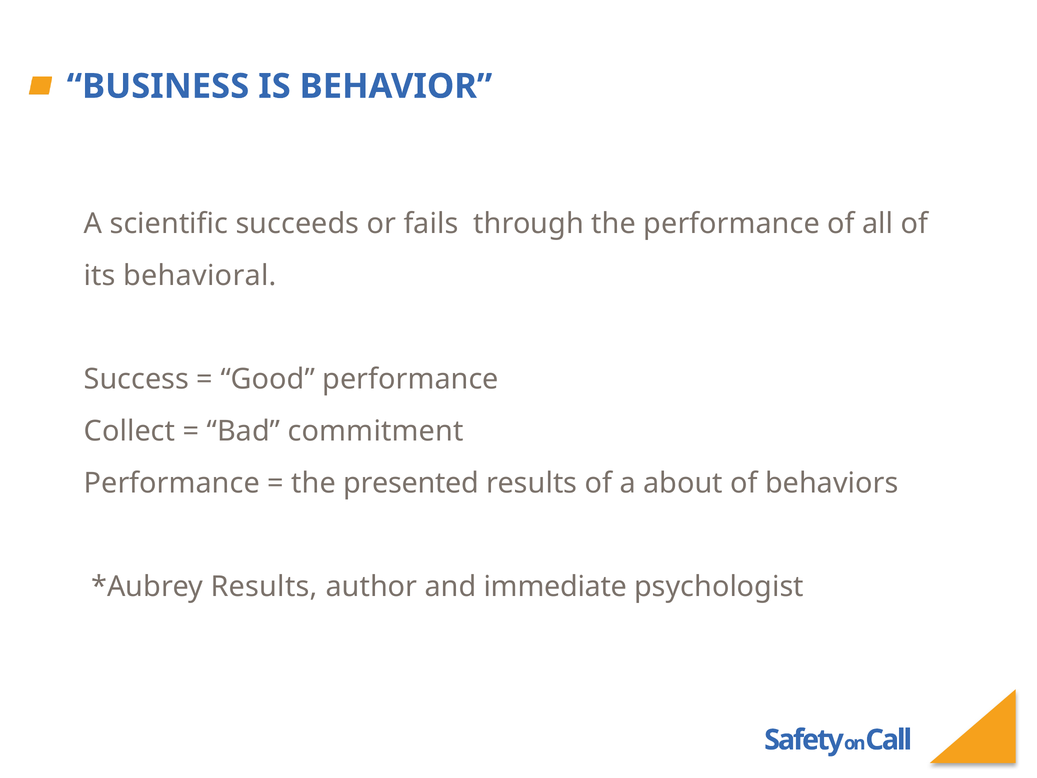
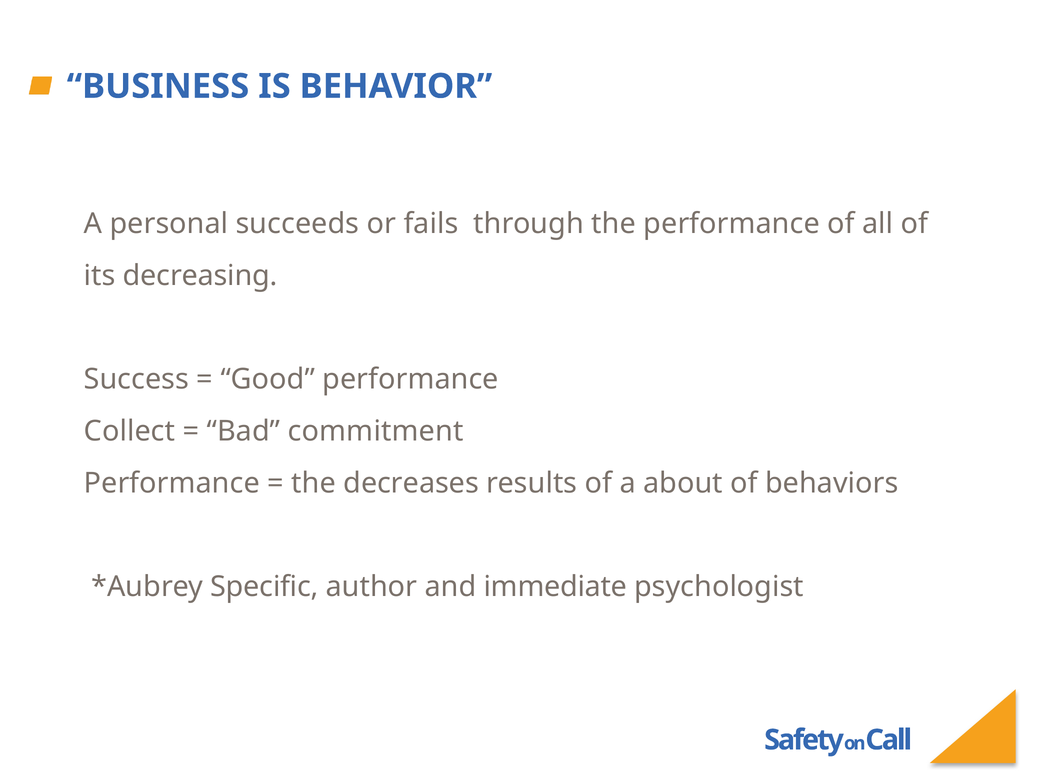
scientific: scientific -> personal
behavioral: behavioral -> decreasing
presented: presented -> decreases
Results at (264, 587): Results -> Specific
